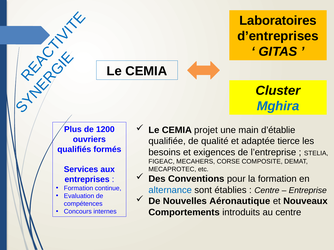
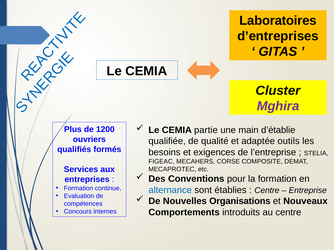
Mghira colour: blue -> purple
projet: projet -> partie
tierce: tierce -> outils
Aéronautique: Aéronautique -> Organisations
